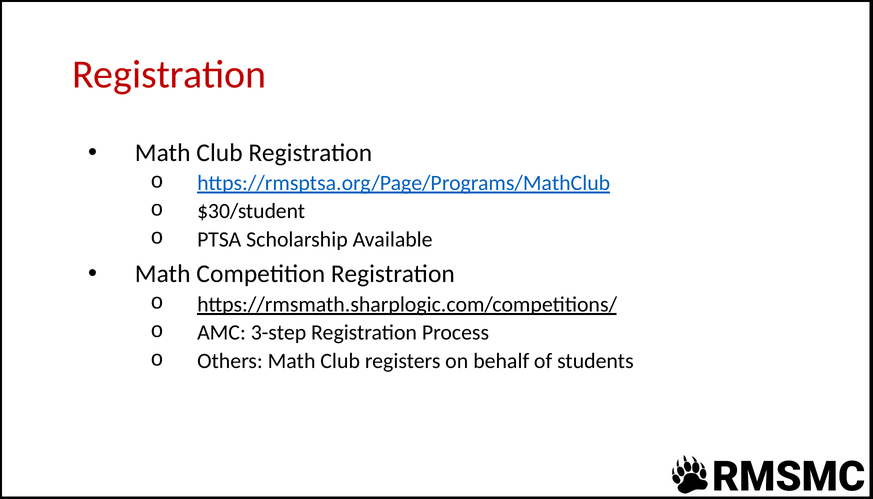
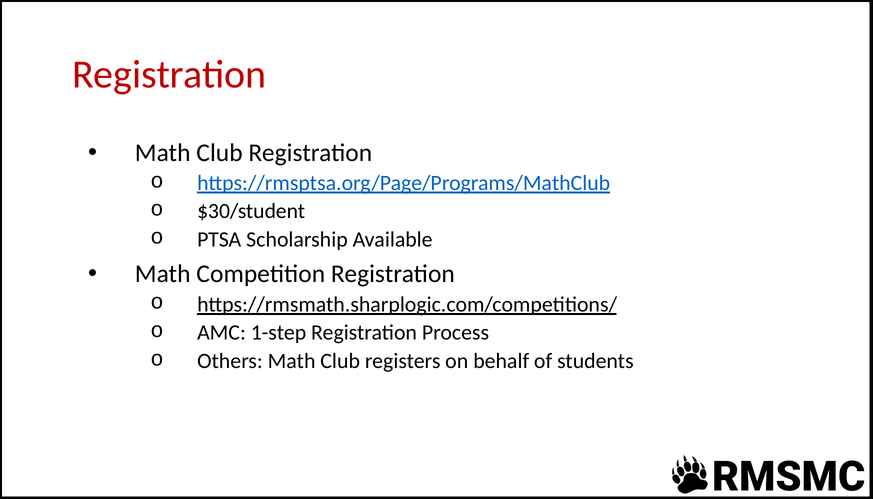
3-step: 3-step -> 1-step
